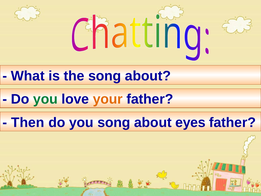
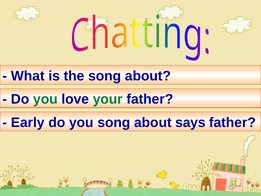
your colour: orange -> green
Then: Then -> Early
eyes: eyes -> says
